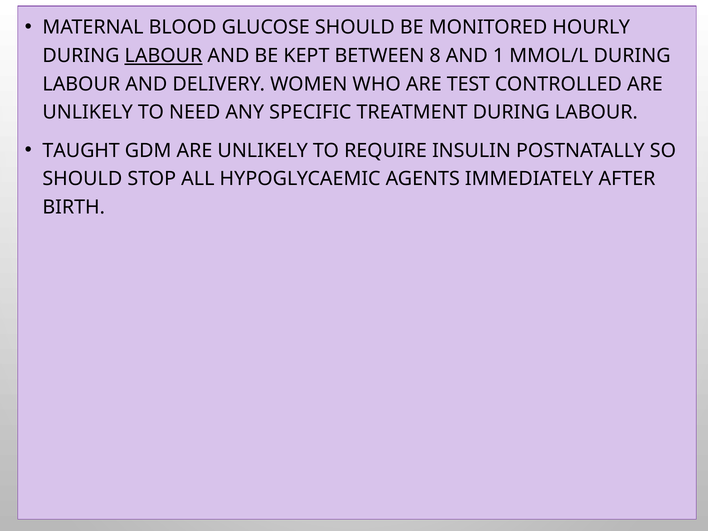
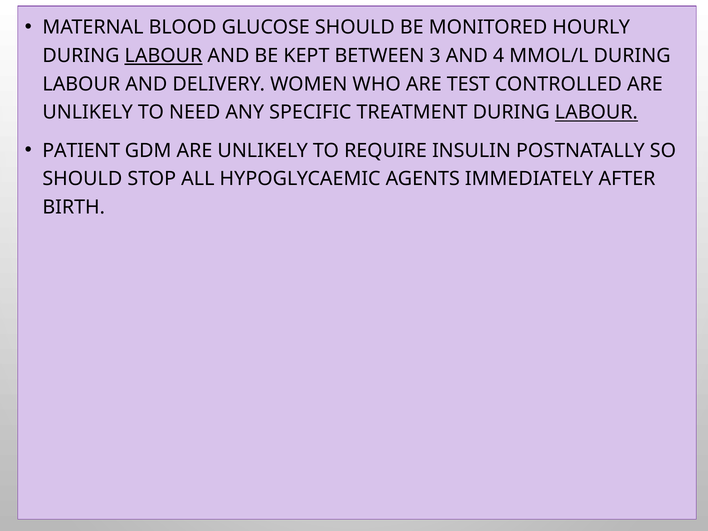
8: 8 -> 3
1: 1 -> 4
LABOUR at (596, 112) underline: none -> present
TAUGHT: TAUGHT -> PATIENT
